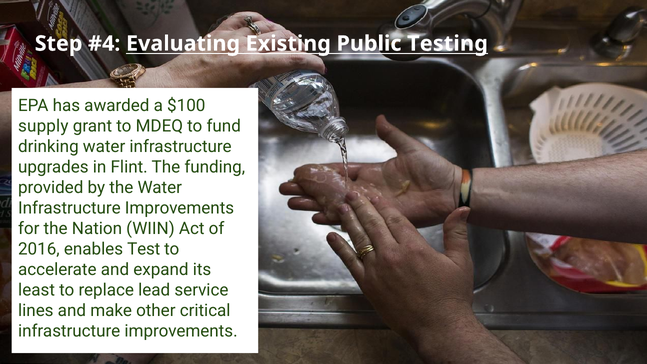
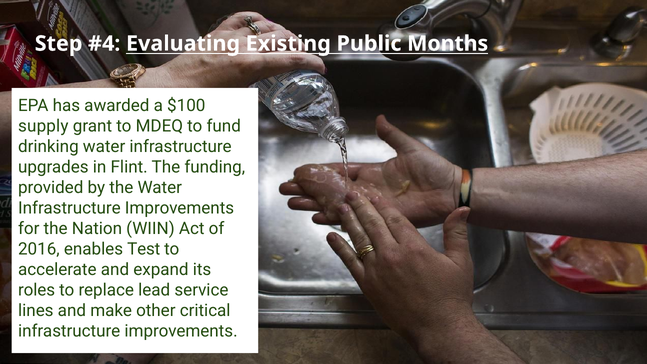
Testing: Testing -> Months
least: least -> roles
